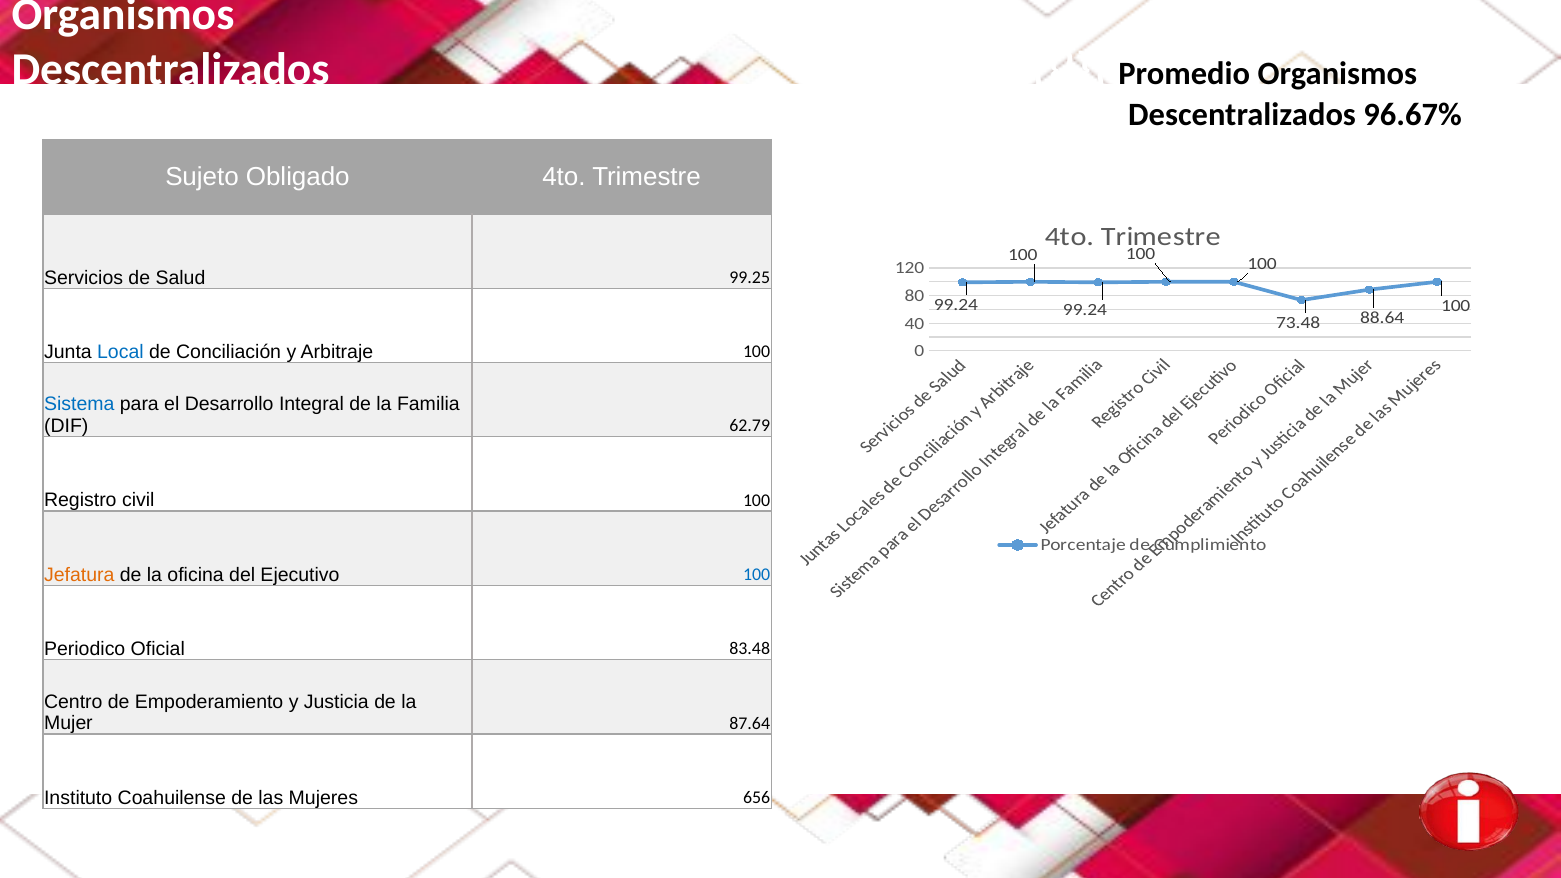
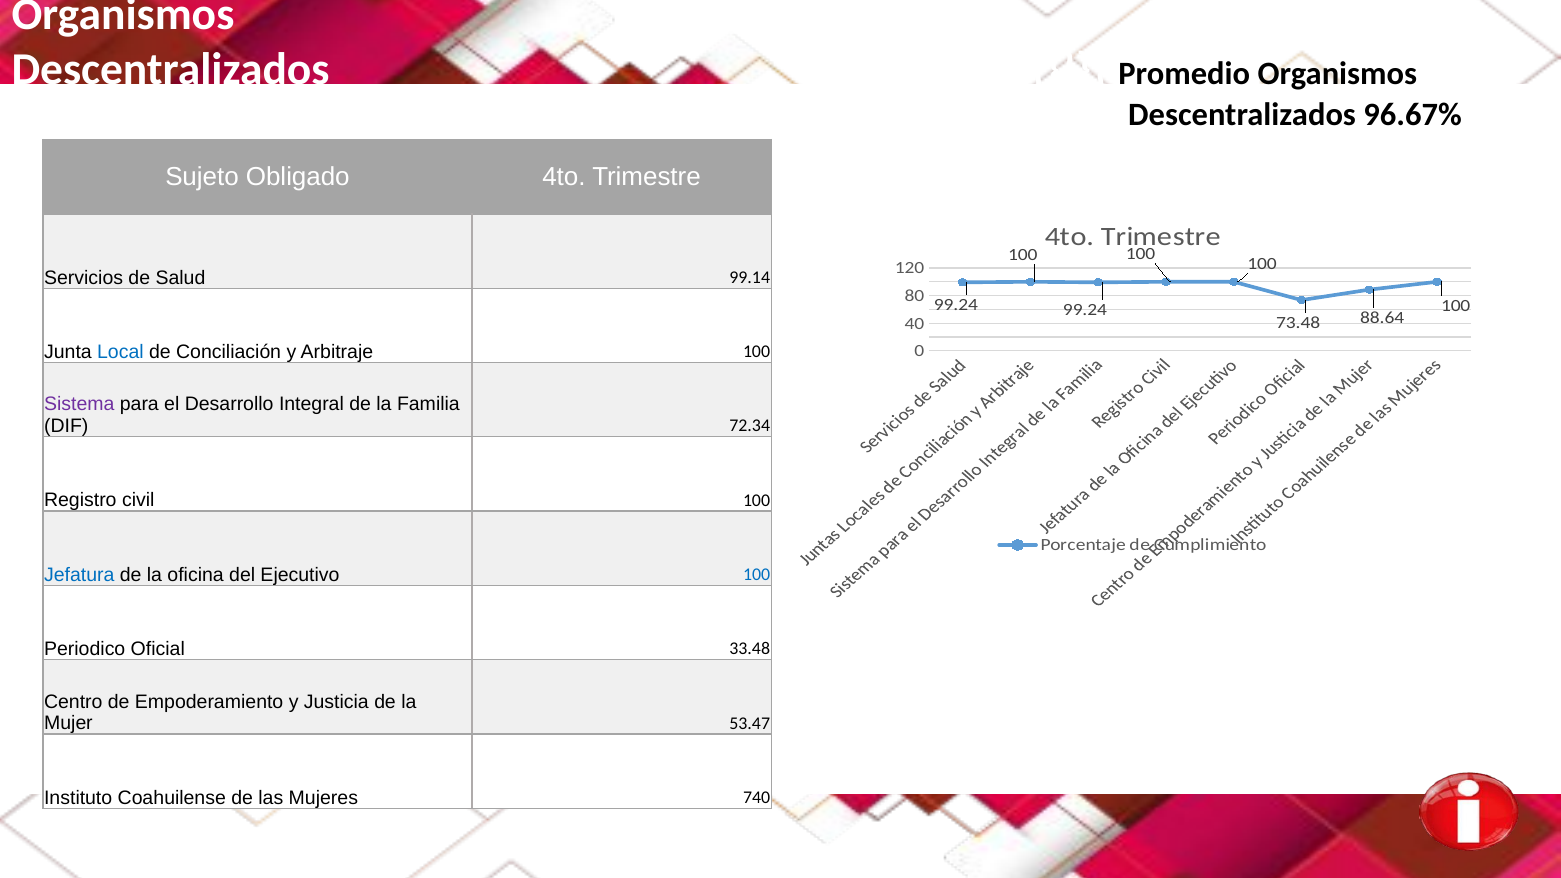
99.25: 99.25 -> 99.14
Sistema colour: blue -> purple
62.79: 62.79 -> 72.34
Jefatura colour: orange -> blue
83.48: 83.48 -> 33.48
87.64: 87.64 -> 53.47
656: 656 -> 740
